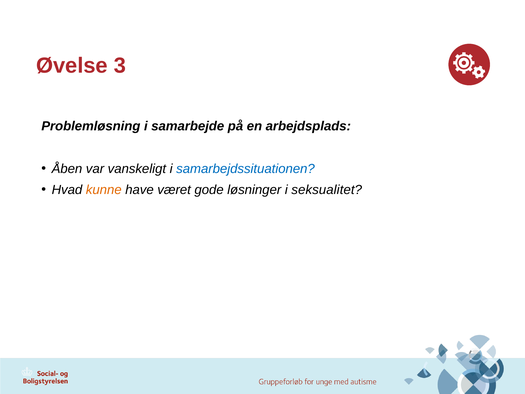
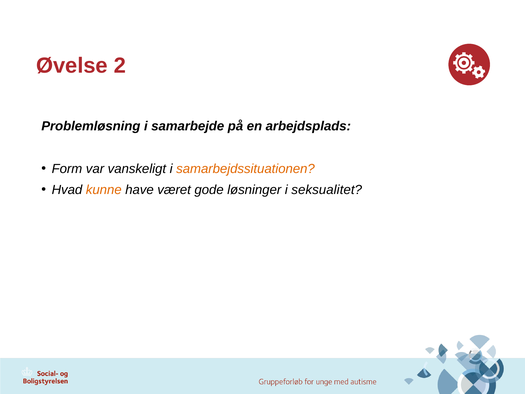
3: 3 -> 2
Åben: Åben -> Form
samarbejdssituationen colour: blue -> orange
